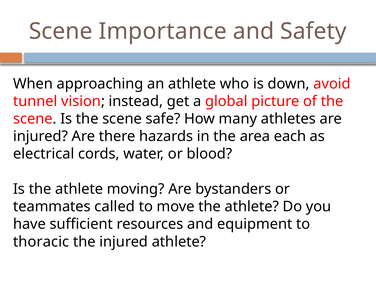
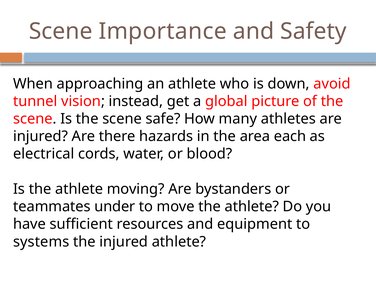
called: called -> under
thoracic: thoracic -> systems
